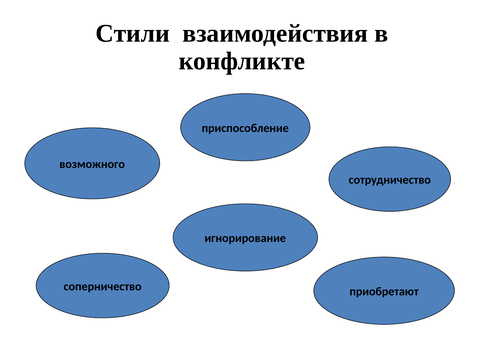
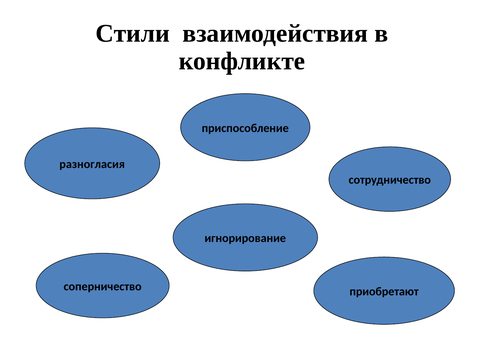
возможного: возможного -> разногласия
